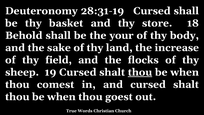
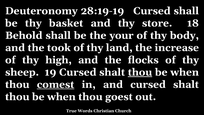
28:31-19: 28:31-19 -> 28:19-19
sake: sake -> took
field: field -> high
comest underline: none -> present
